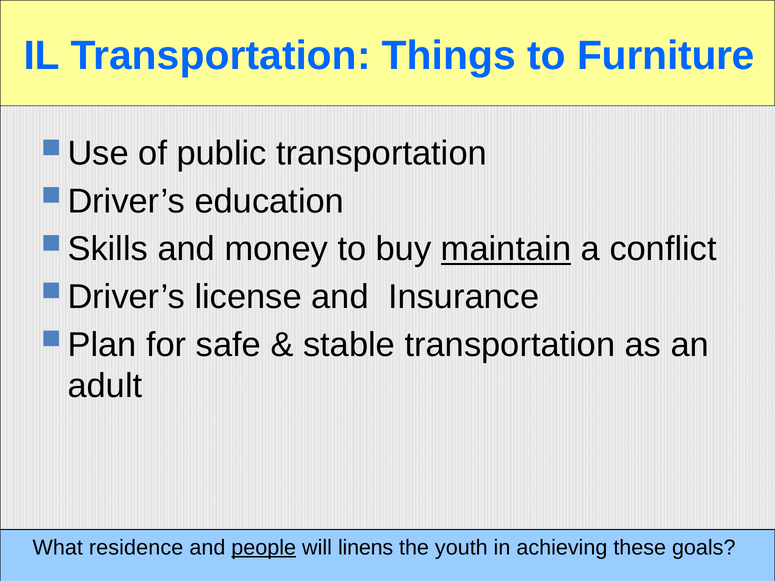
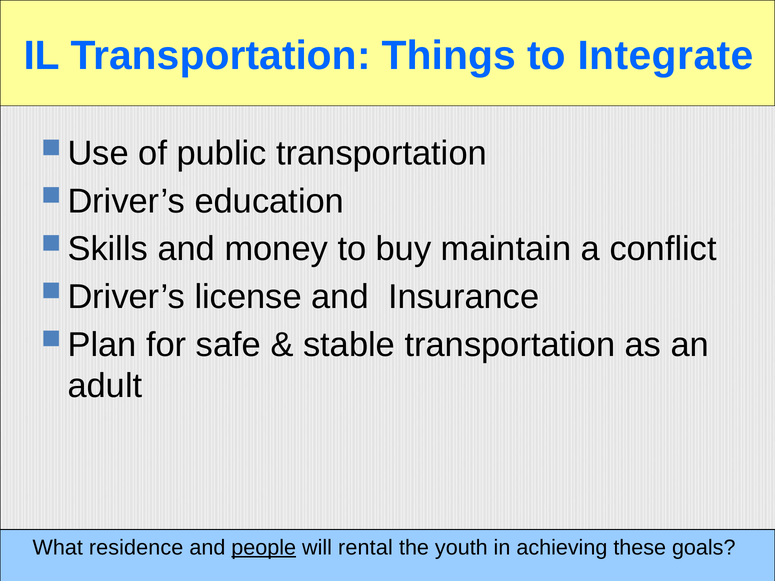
Furniture: Furniture -> Integrate
maintain underline: present -> none
linens: linens -> rental
